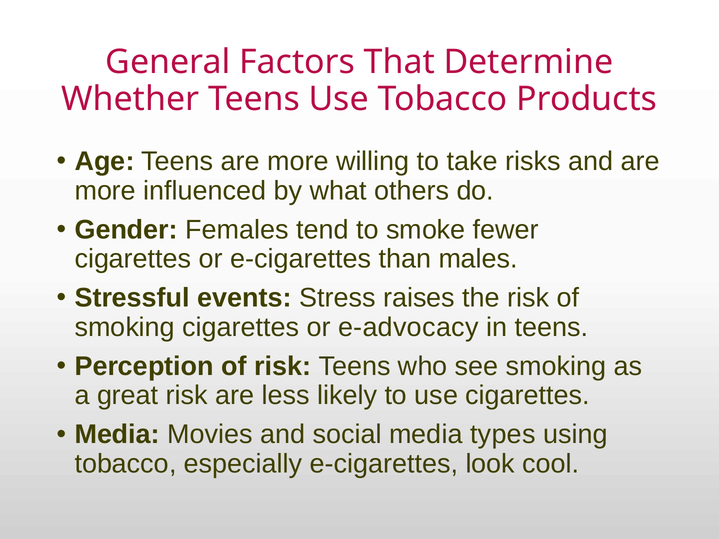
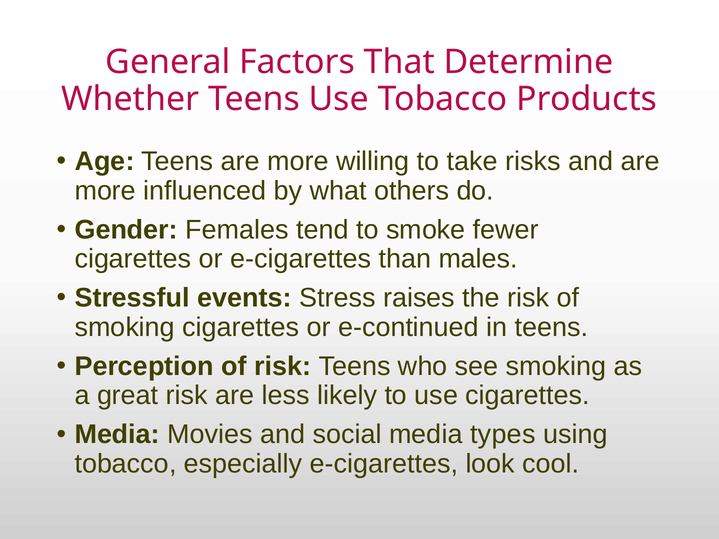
e-advocacy: e-advocacy -> e-continued
